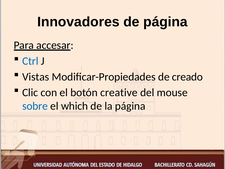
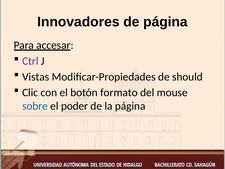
Ctrl colour: blue -> purple
creado: creado -> should
creative: creative -> formato
which: which -> poder
